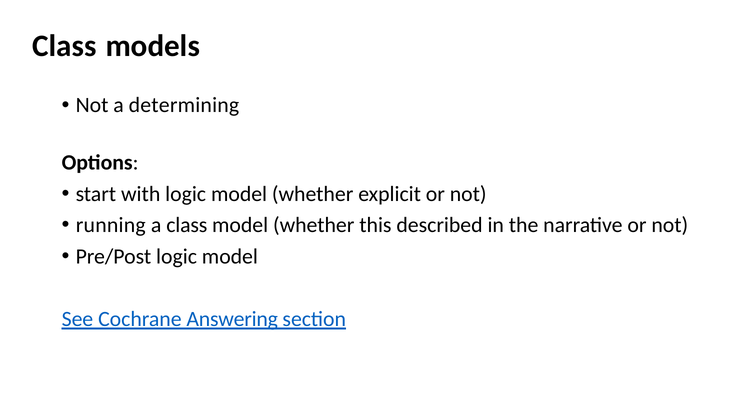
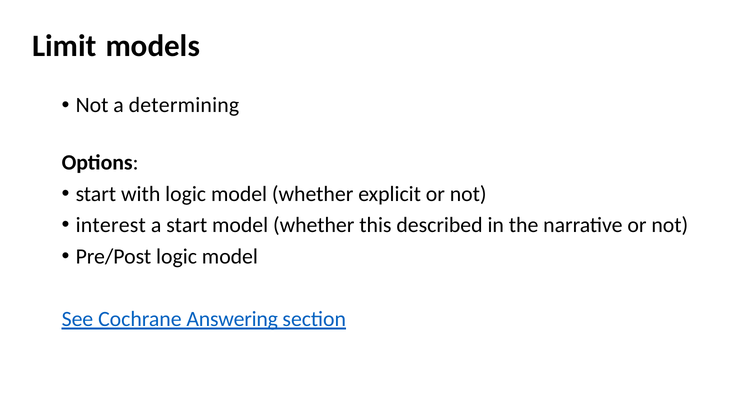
Class at (64, 46): Class -> Limit
running: running -> interest
a class: class -> start
